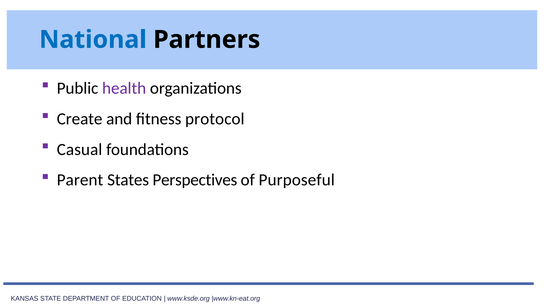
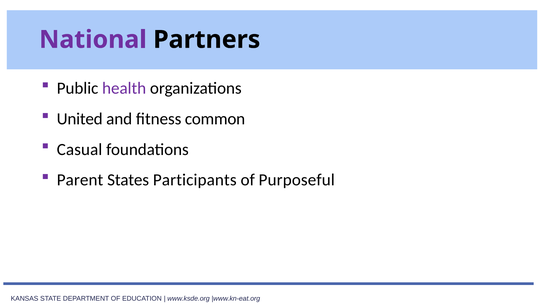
National colour: blue -> purple
Create: Create -> United
protocol: protocol -> common
Perspectives: Perspectives -> Participants
